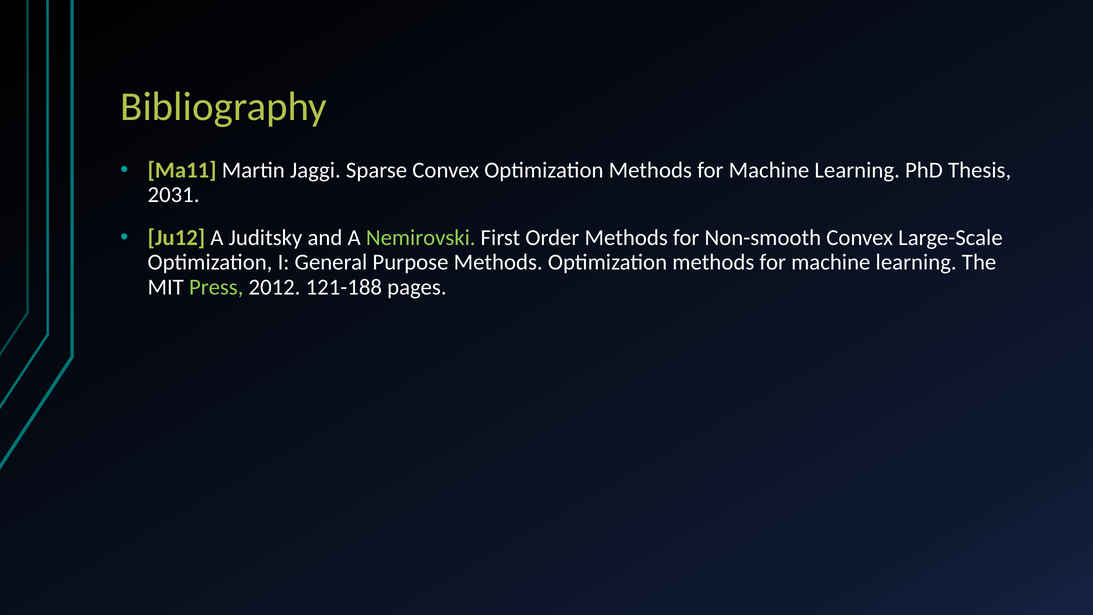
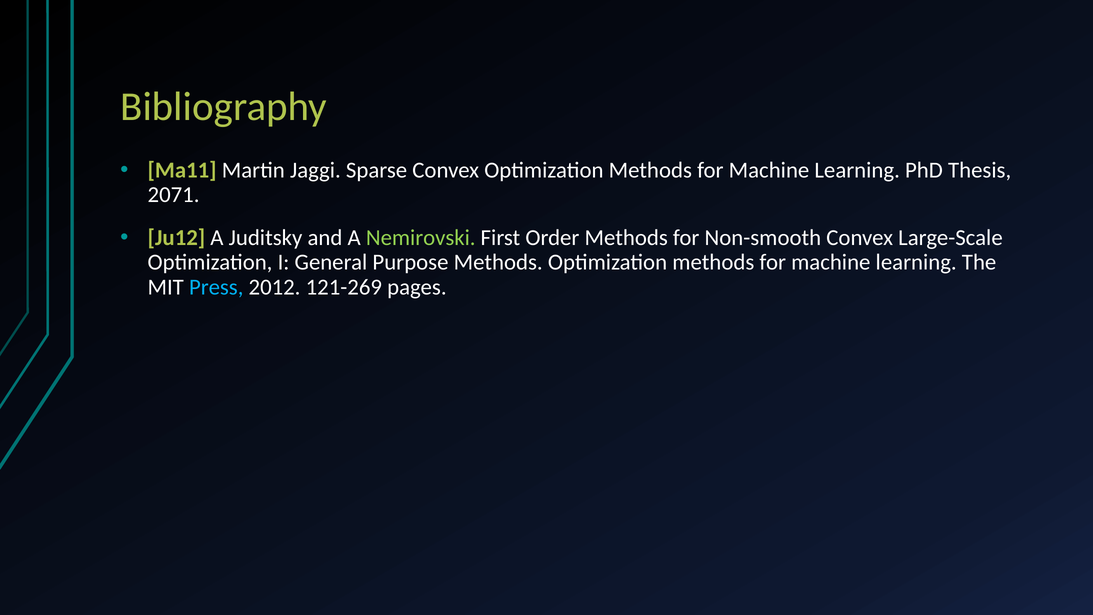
2031: 2031 -> 2071
Press colour: light green -> light blue
121-188: 121-188 -> 121-269
